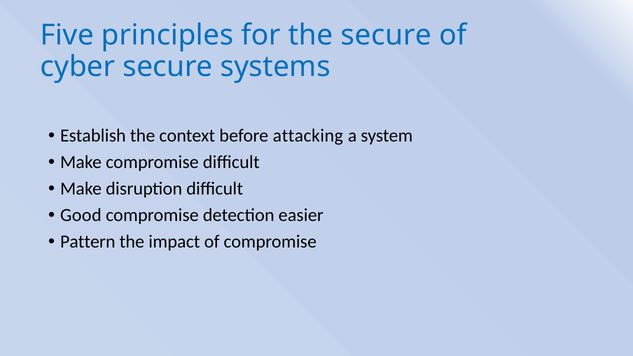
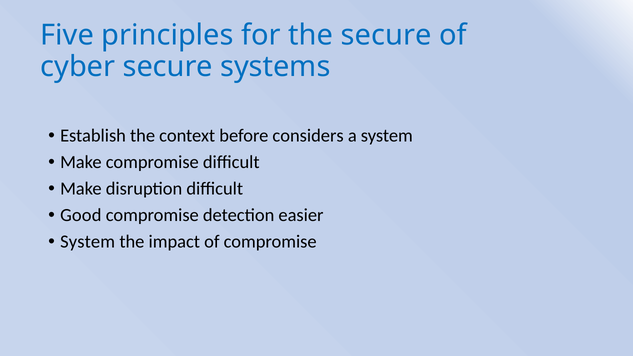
attacking: attacking -> considers
Pattern at (88, 242): Pattern -> System
